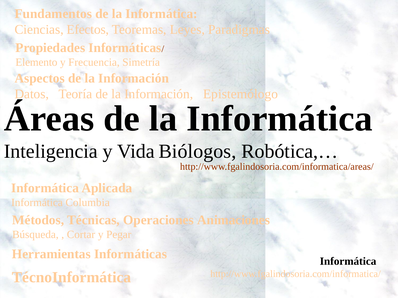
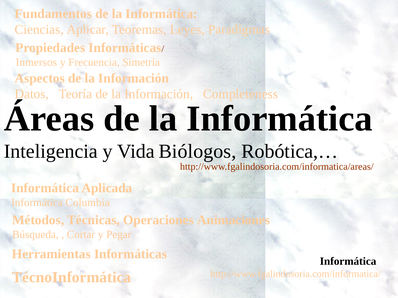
Efectos: Efectos -> Aplicar
Elemento: Elemento -> Inmersos
Epistemólogo: Epistemólogo -> Completeness
